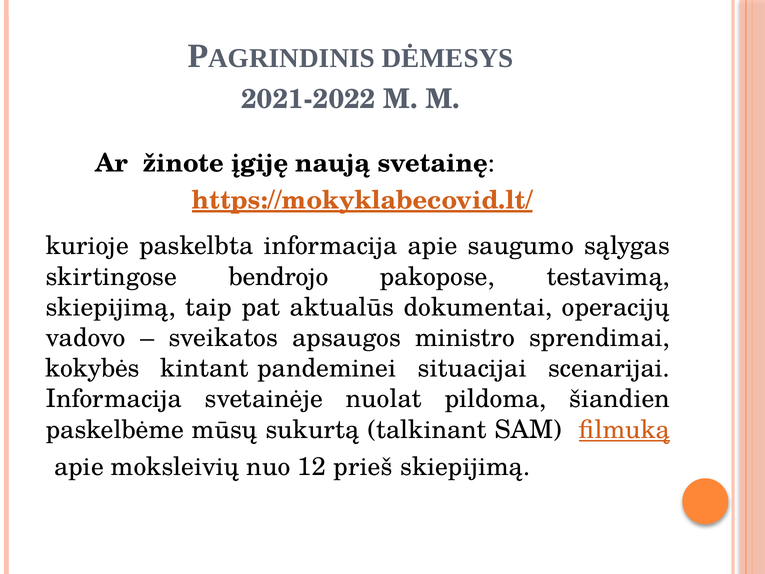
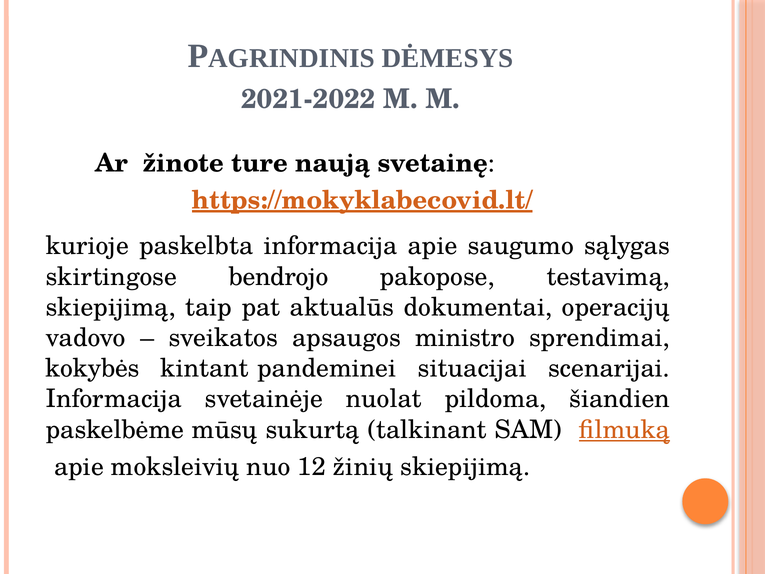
įgiję: įgiję -> ture
prieš: prieš -> žinių
